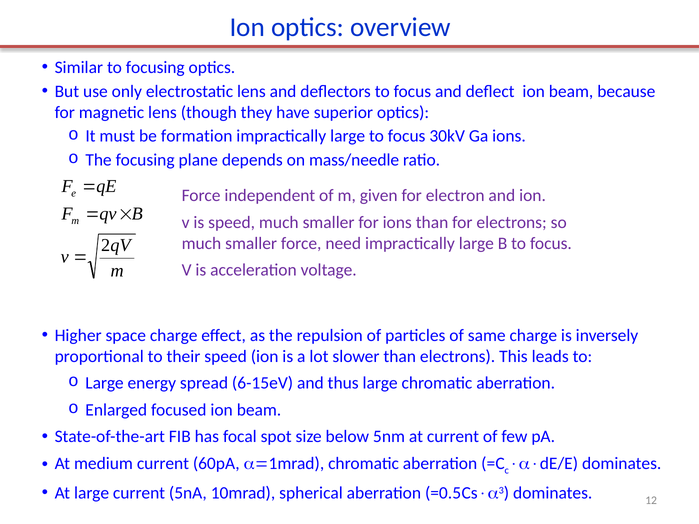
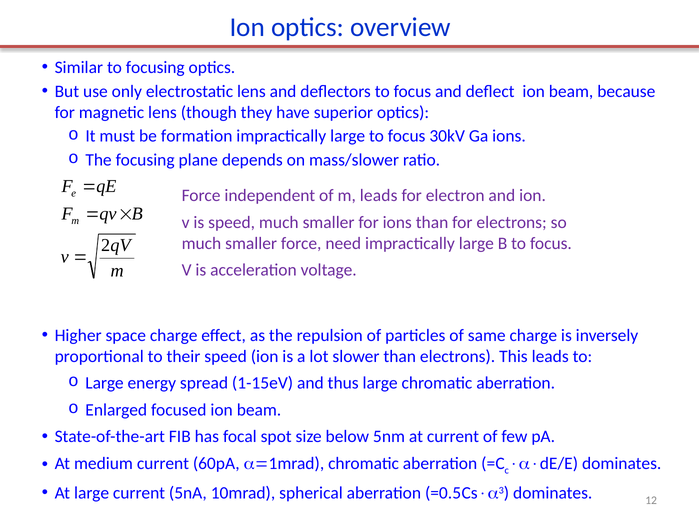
mass/needle: mass/needle -> mass/slower
m given: given -> leads
6-15eV: 6-15eV -> 1-15eV
